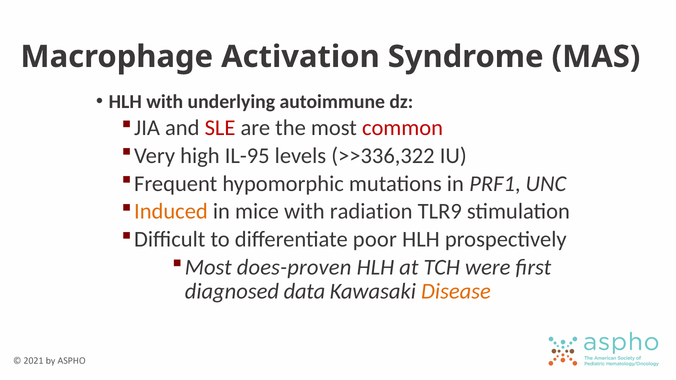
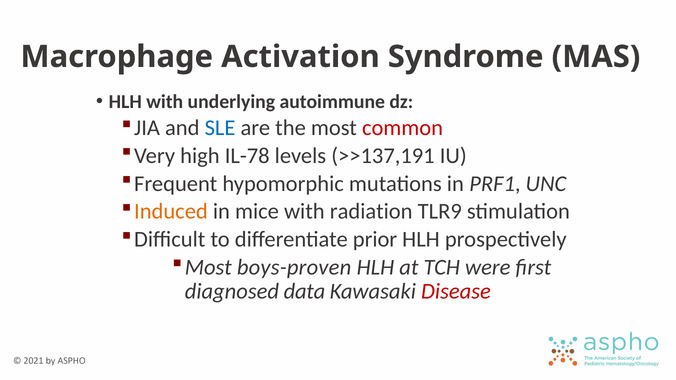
SLE colour: red -> blue
IL-95: IL-95 -> IL-78
>>336,322: >>336,322 -> >>137,191
poor: poor -> prior
does-proven: does-proven -> boys-proven
Disease colour: orange -> red
